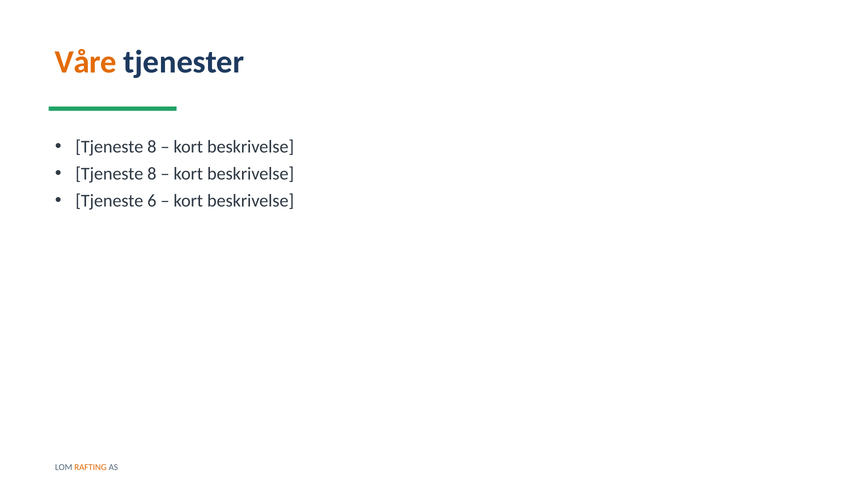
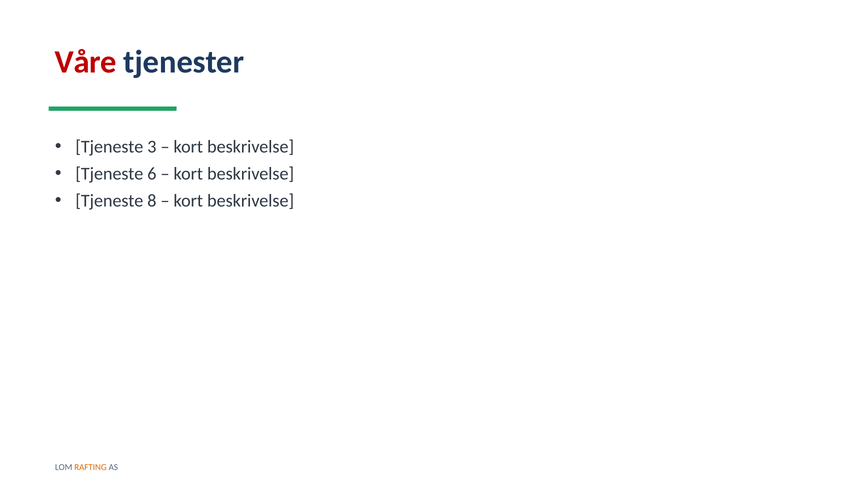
Våre colour: orange -> red
8 at (152, 147): 8 -> 3
8 at (152, 174): 8 -> 6
6: 6 -> 8
